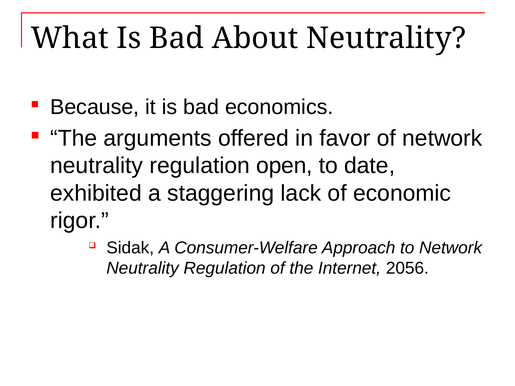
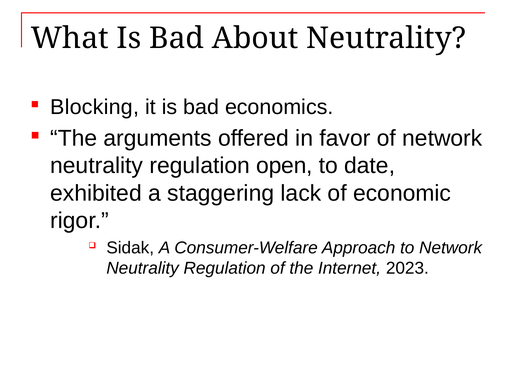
Because: Because -> Blocking
2056: 2056 -> 2023
